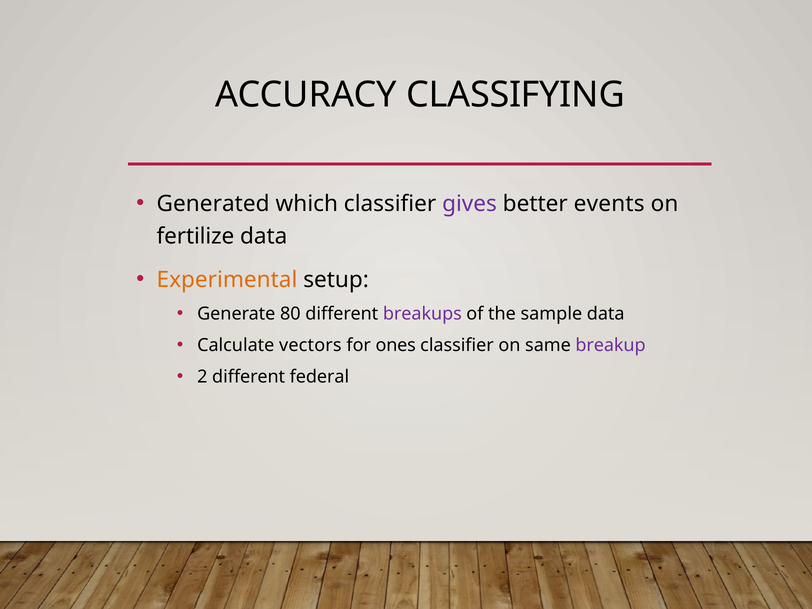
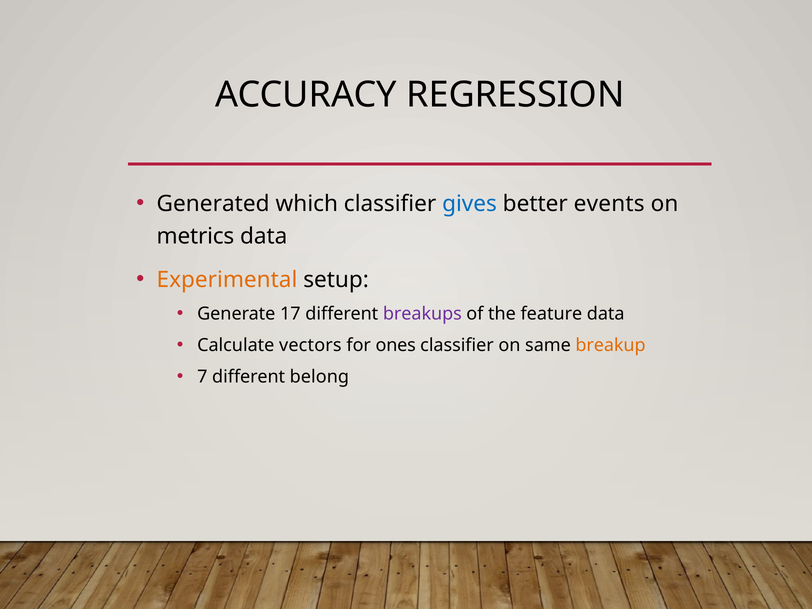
CLASSIFYING: CLASSIFYING -> REGRESSION
gives colour: purple -> blue
fertilize: fertilize -> metrics
80: 80 -> 17
sample: sample -> feature
breakup colour: purple -> orange
2: 2 -> 7
federal: federal -> belong
